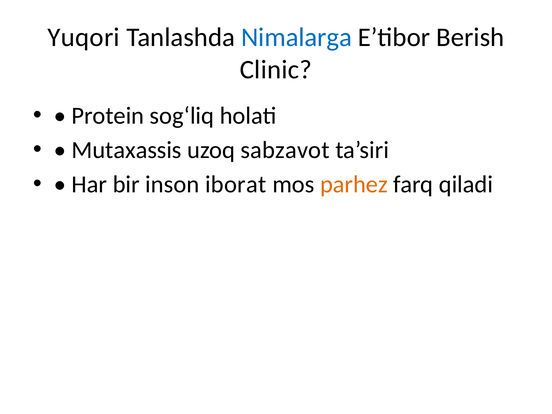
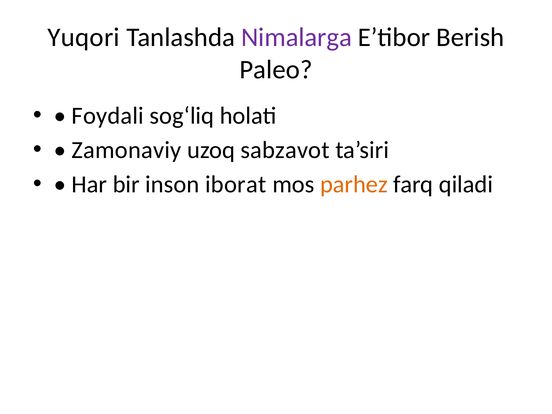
Nimalarga colour: blue -> purple
Clinic: Clinic -> Paleo
Protein: Protein -> Foydali
Mutaxassis: Mutaxassis -> Zamonaviy
